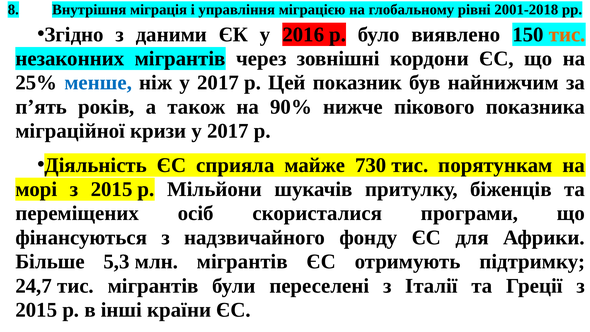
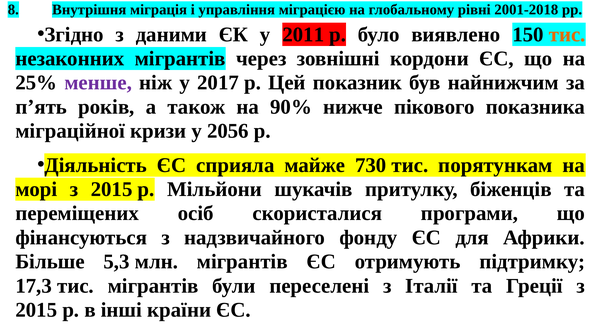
2016: 2016 -> 2011
менше colour: blue -> purple
кризи у 2017: 2017 -> 2056
24,7: 24,7 -> 17,3
